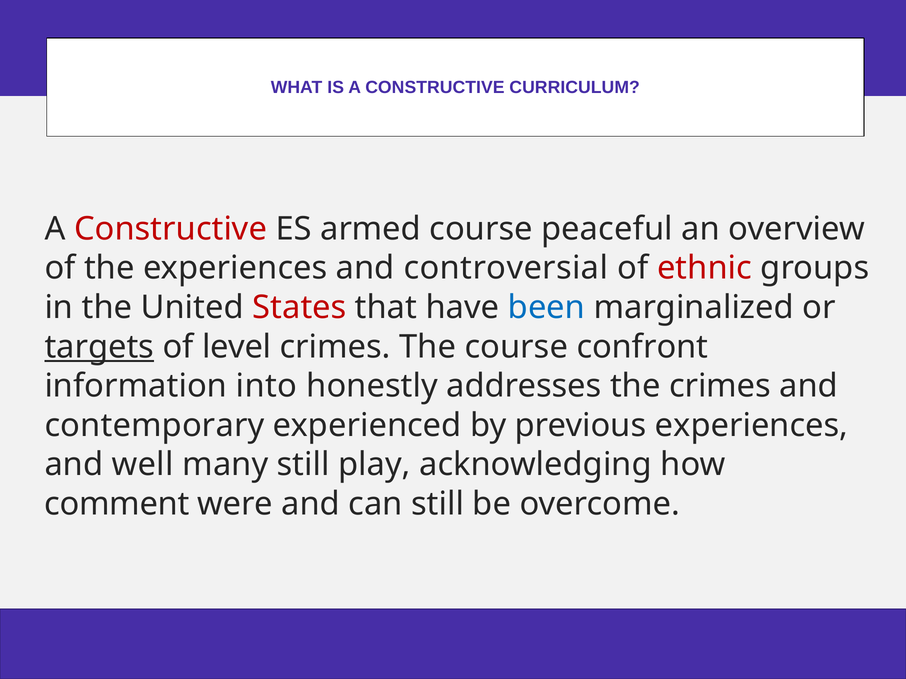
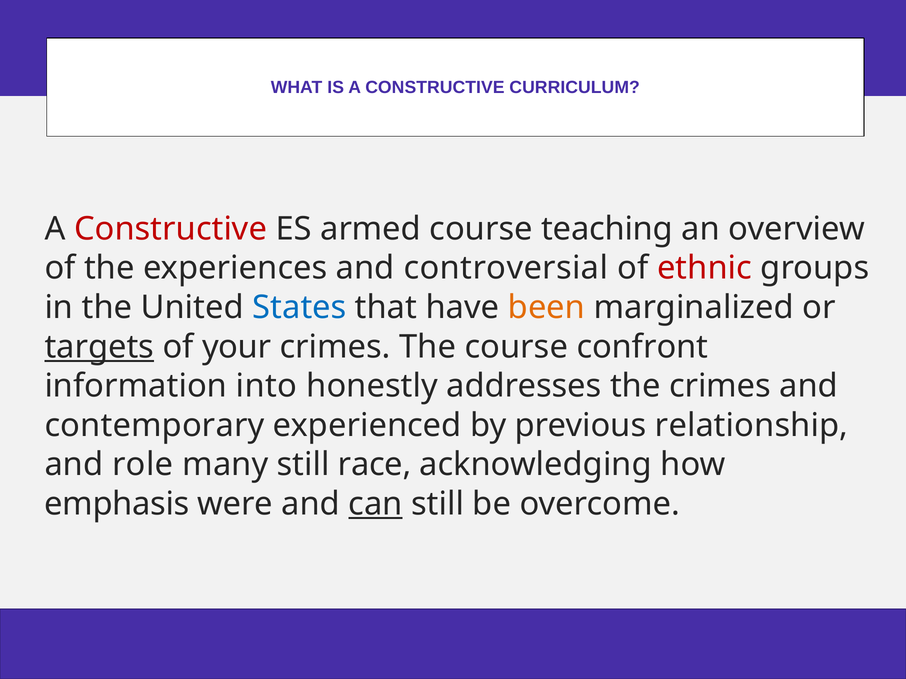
peaceful: peaceful -> teaching
States colour: red -> blue
been colour: blue -> orange
level: level -> your
previous experiences: experiences -> relationship
well: well -> role
play: play -> race
comment: comment -> emphasis
can underline: none -> present
